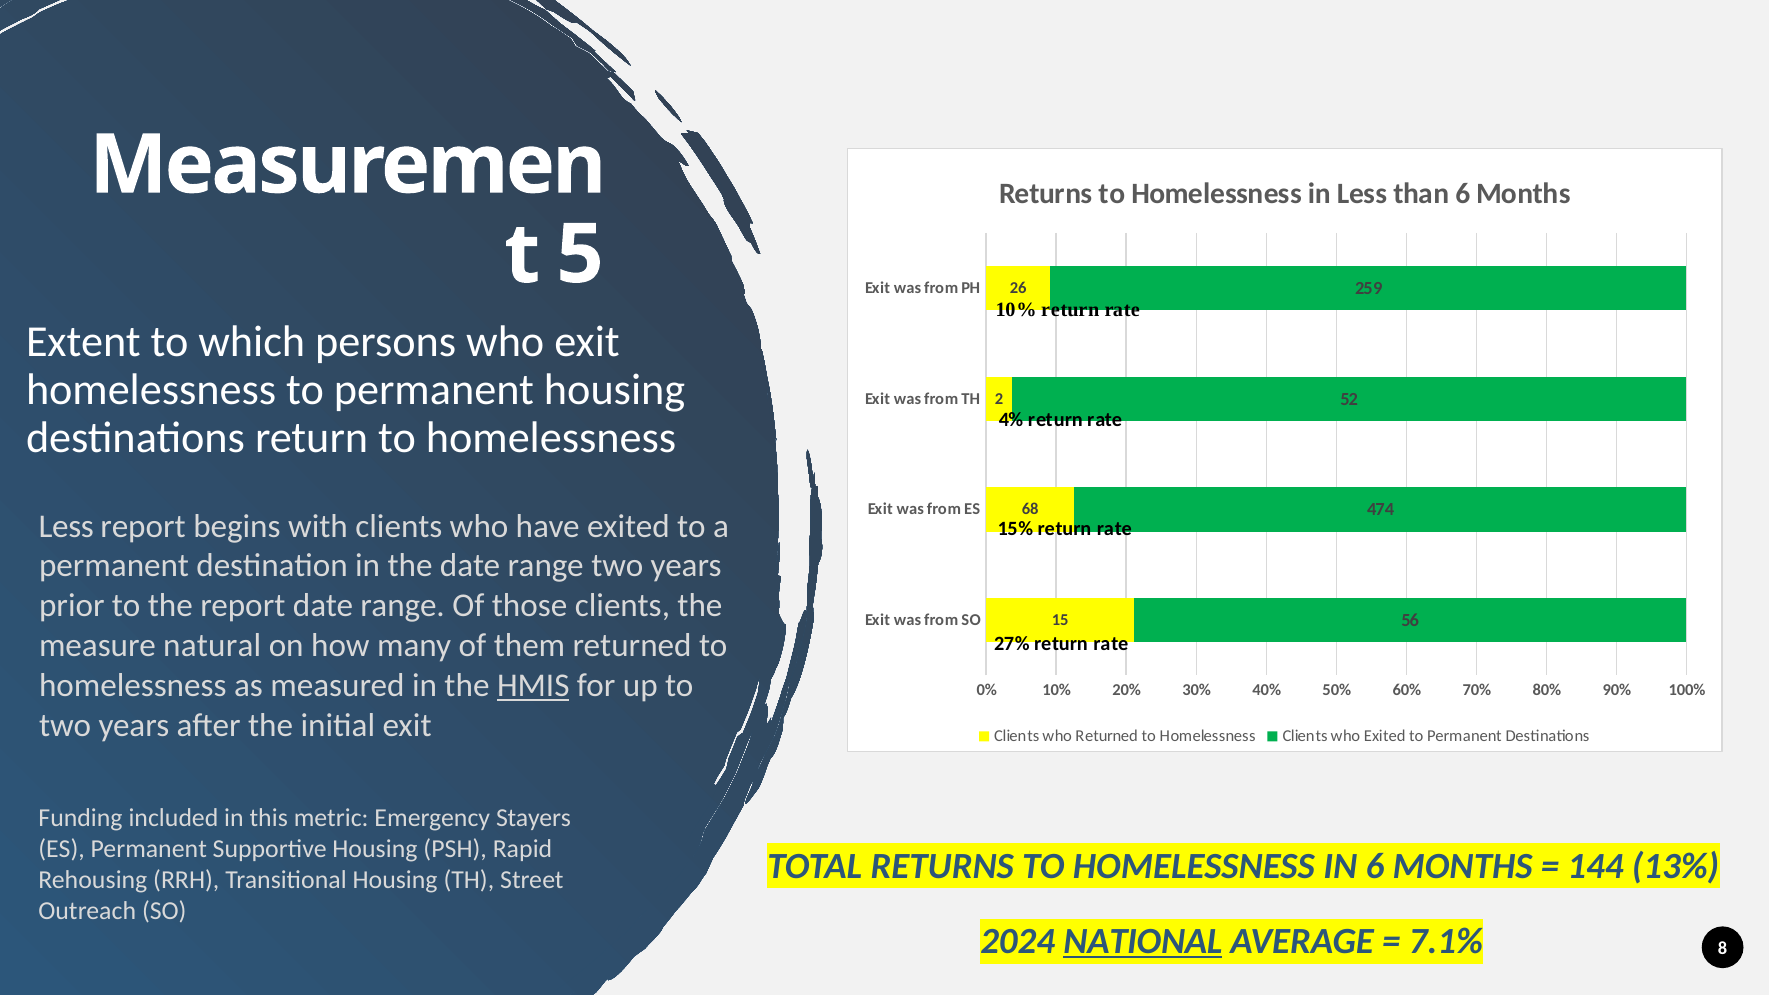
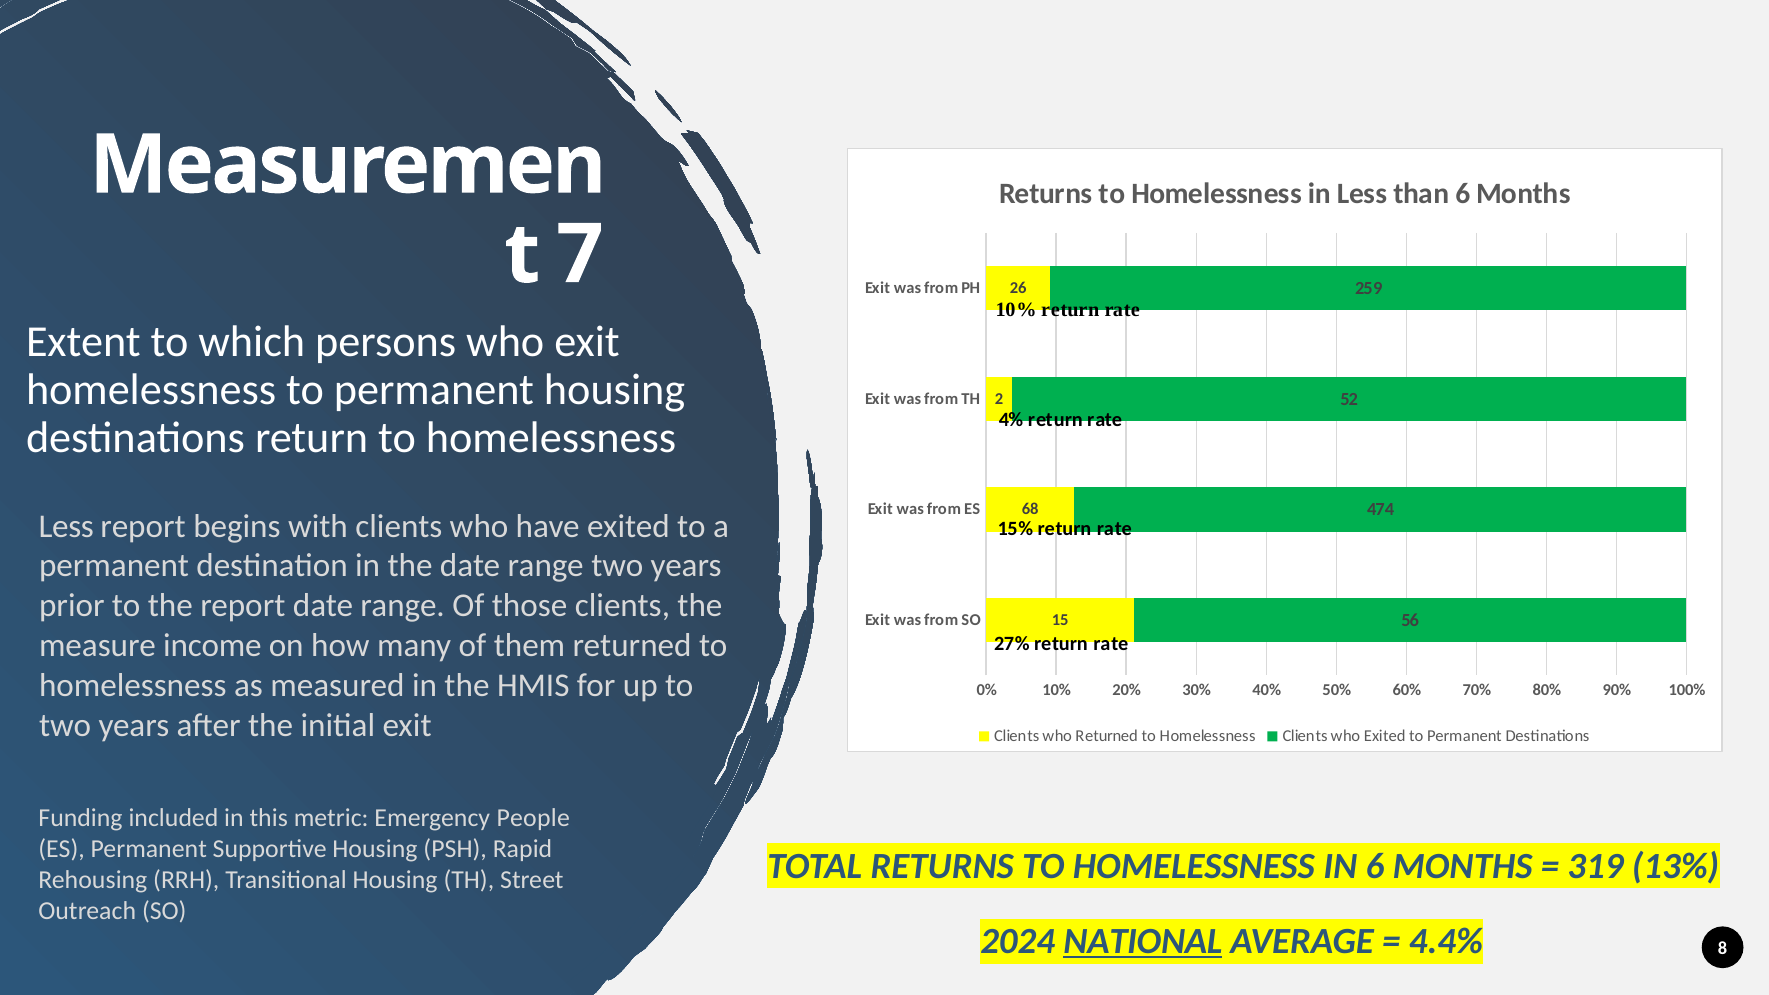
5: 5 -> 7
natural: natural -> income
HMIS underline: present -> none
Stayers: Stayers -> People
144: 144 -> 319
7.1%: 7.1% -> 4.4%
